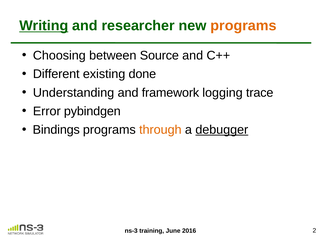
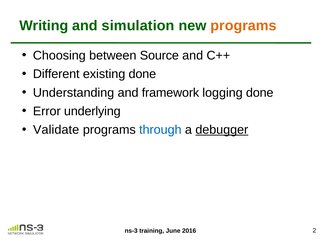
Writing underline: present -> none
researcher: researcher -> simulation
logging trace: trace -> done
pybindgen: pybindgen -> underlying
Bindings: Bindings -> Validate
through colour: orange -> blue
